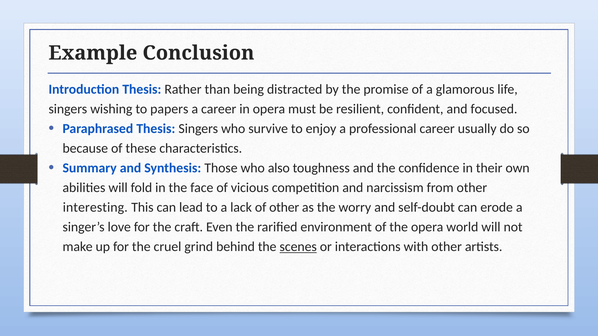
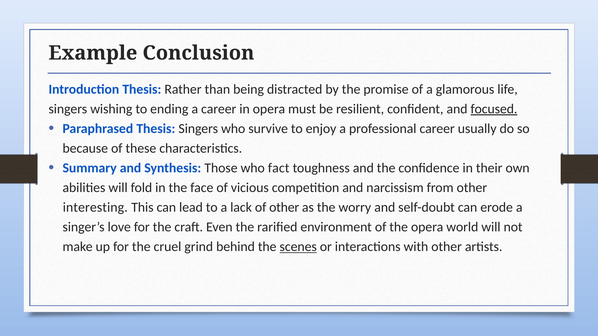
papers: papers -> ending
focused underline: none -> present
also: also -> fact
